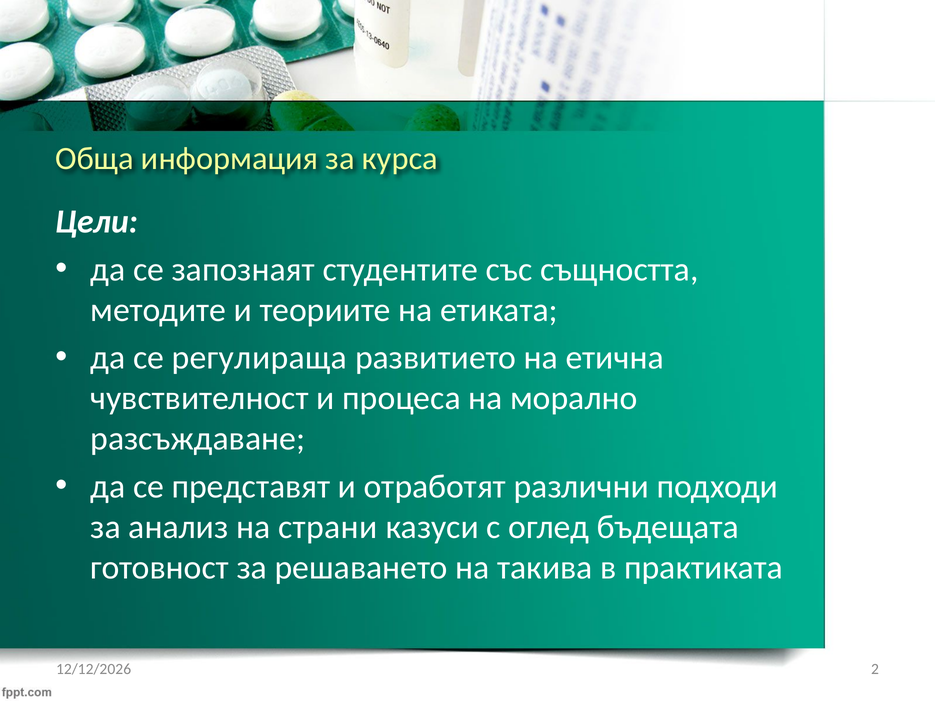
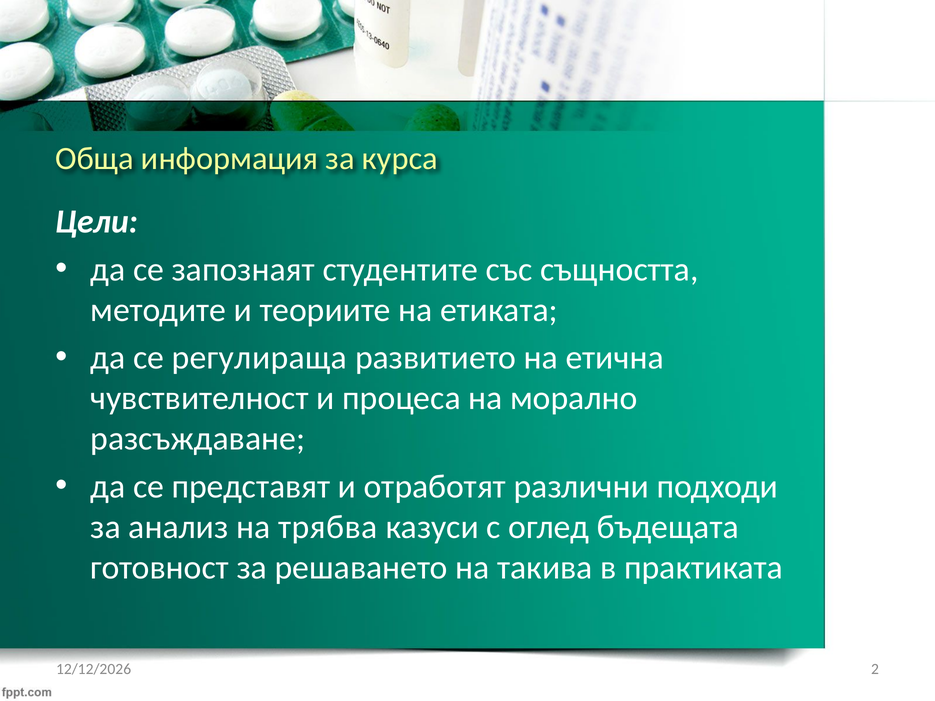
страни: страни -> трябва
